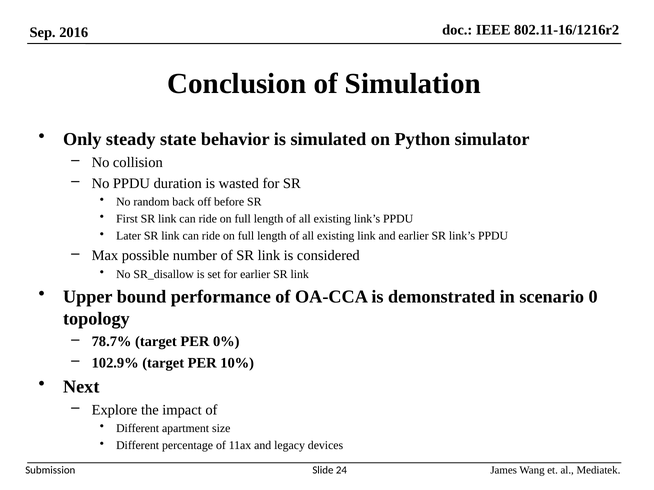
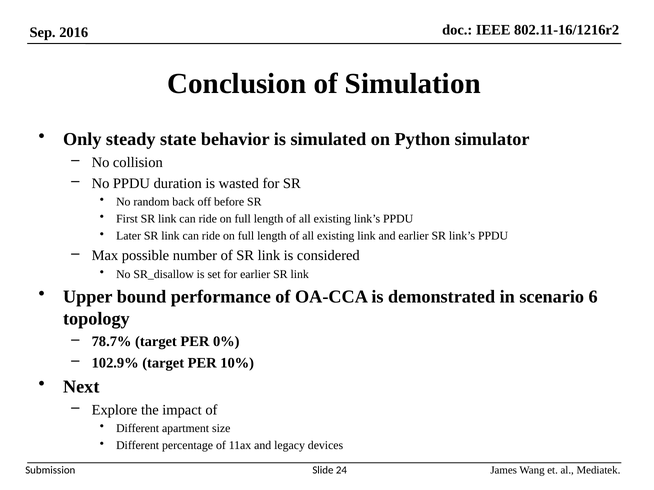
0: 0 -> 6
